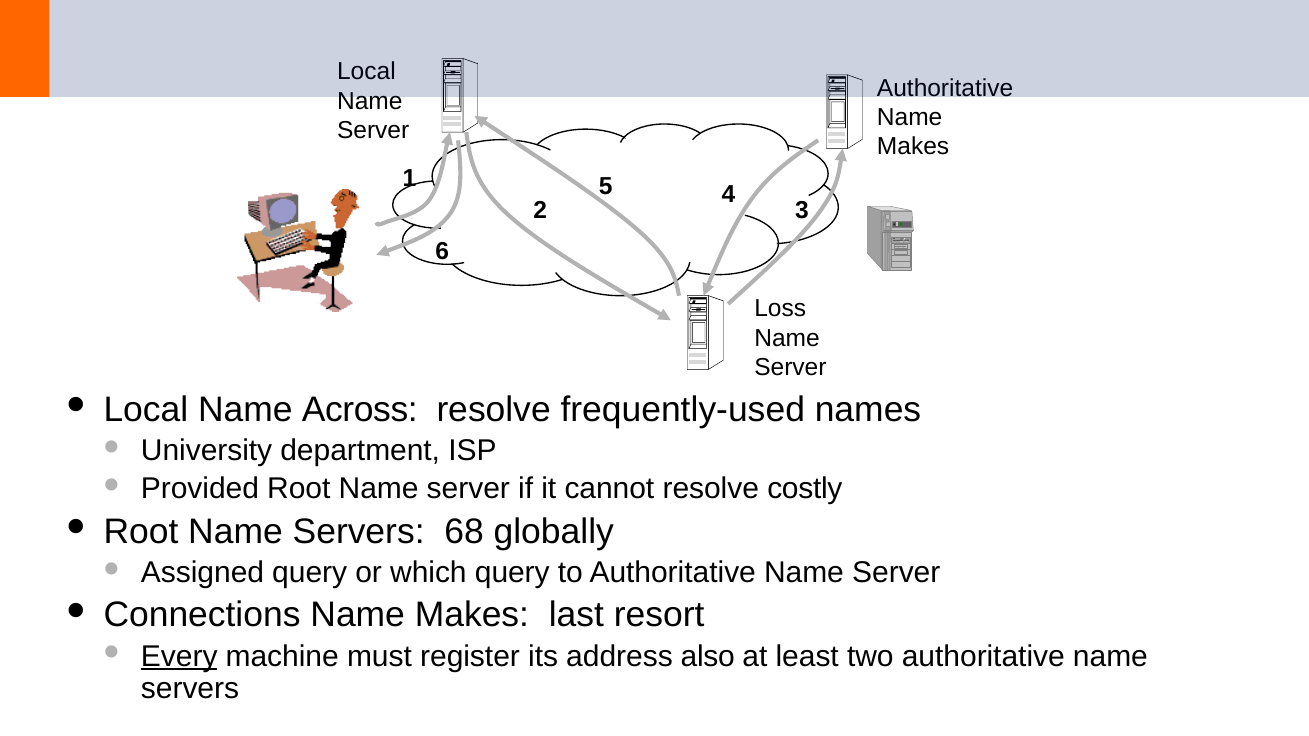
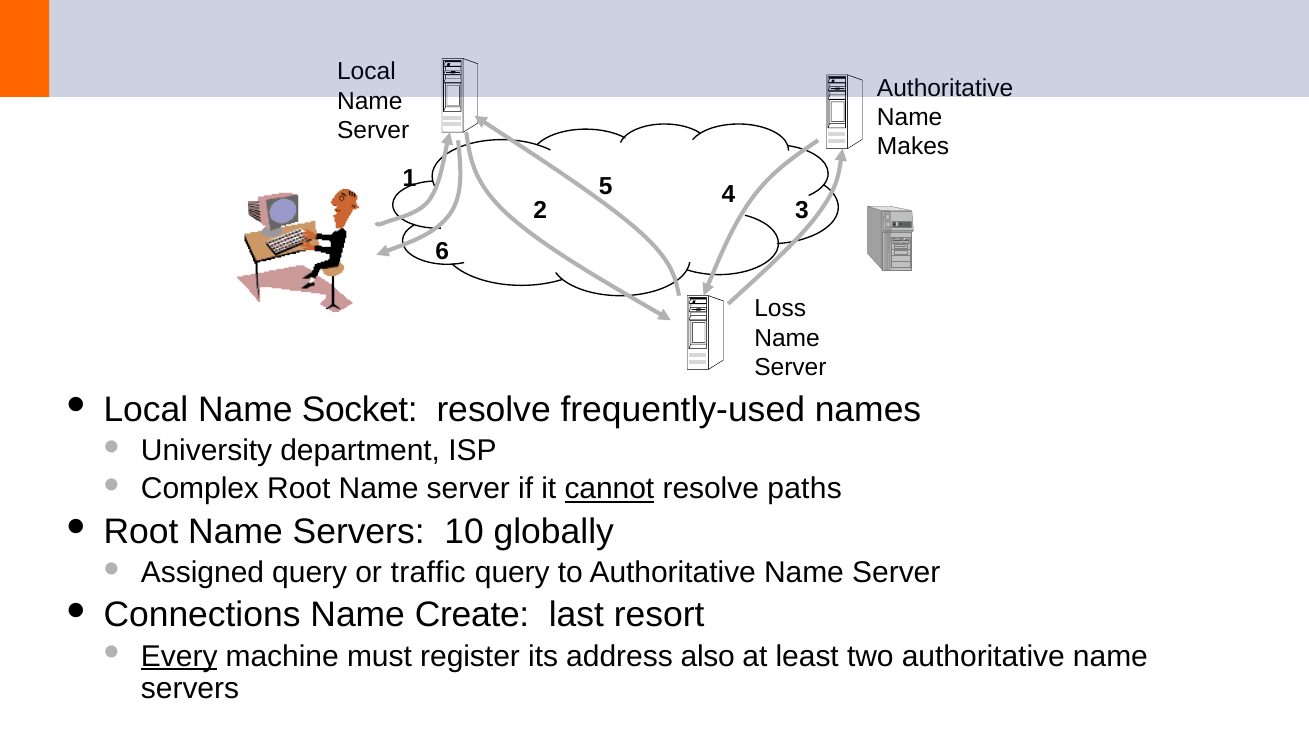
Across: Across -> Socket
Provided: Provided -> Complex
cannot underline: none -> present
costly: costly -> paths
68: 68 -> 10
which: which -> traffic
Makes at (472, 615): Makes -> Create
